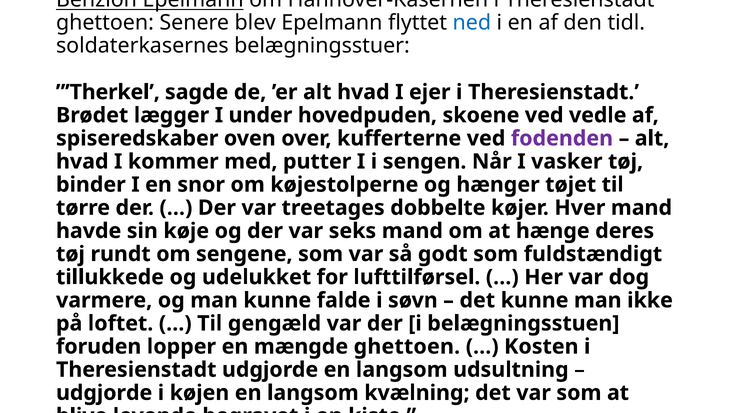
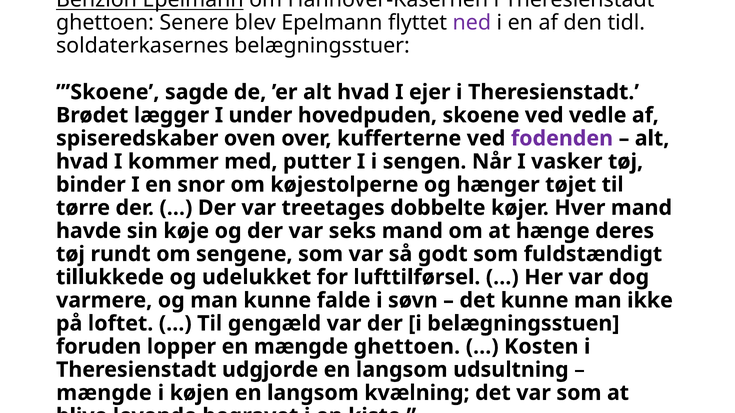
ned colour: blue -> purple
”’Therkel: ”’Therkel -> ”’Skoene
udgjorde at (104, 393): udgjorde -> mængde
